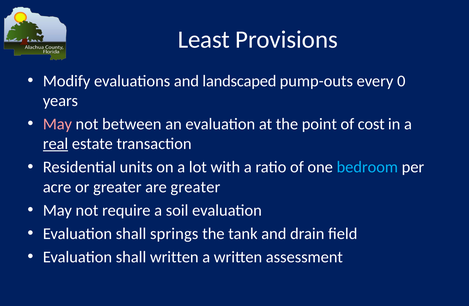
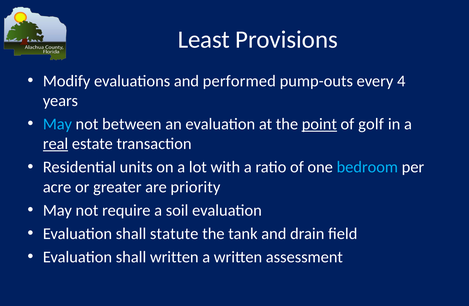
landscaped: landscaped -> performed
0: 0 -> 4
May at (57, 124) colour: pink -> light blue
point underline: none -> present
cost: cost -> golf
are greater: greater -> priority
springs: springs -> statute
